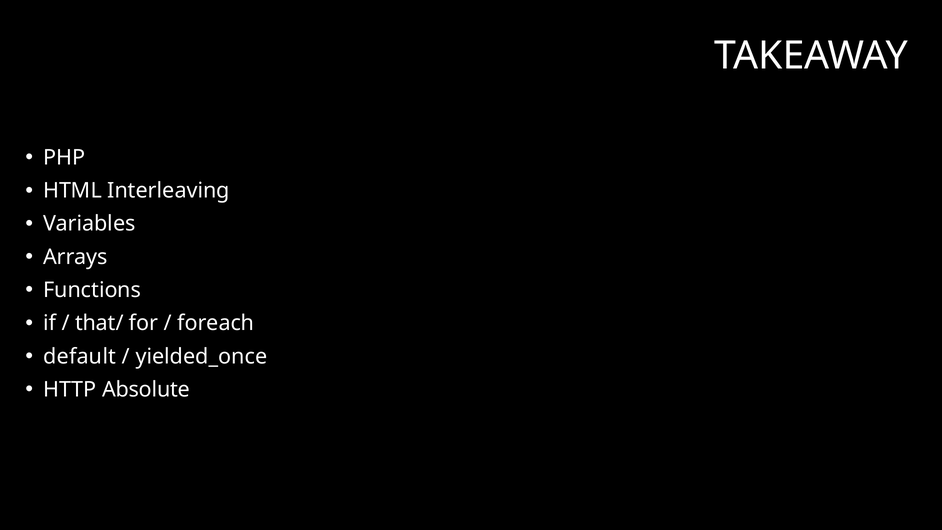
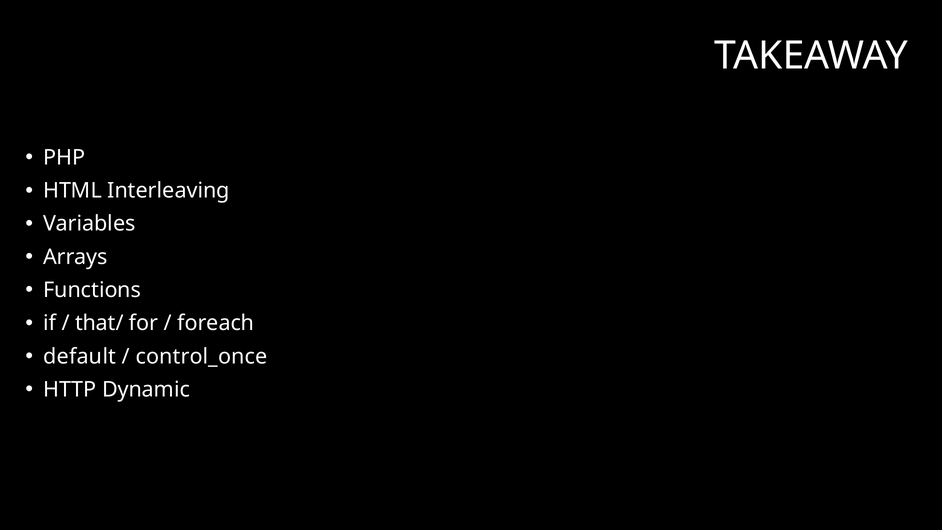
yielded_once: yielded_once -> control_once
Absolute: Absolute -> Dynamic
